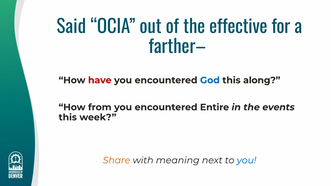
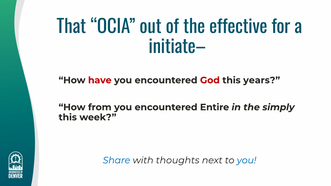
Said: Said -> That
farther–: farther– -> initiate–
God colour: blue -> red
along: along -> years
events: events -> simply
Share colour: orange -> blue
meaning: meaning -> thoughts
